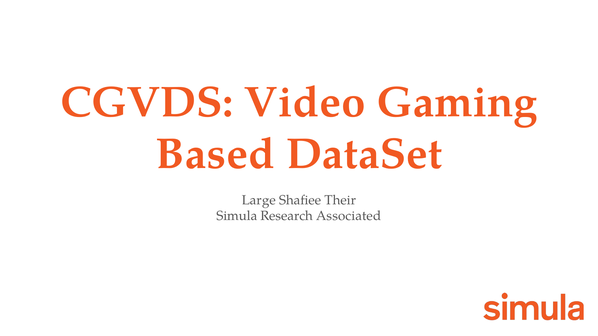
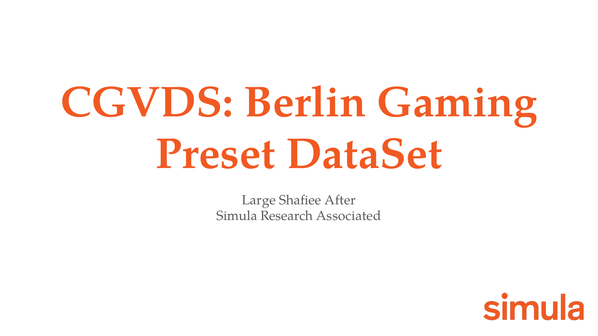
Video: Video -> Berlin
Based: Based -> Preset
Their: Their -> After
